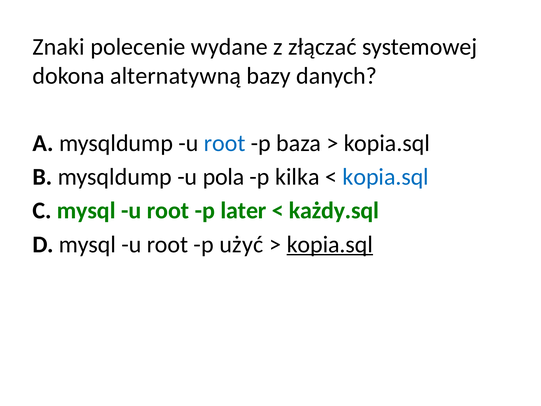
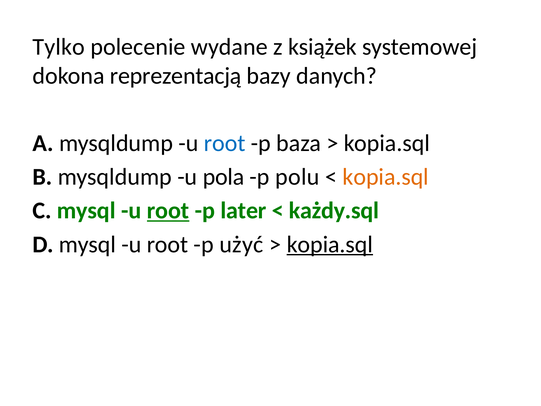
Znaki: Znaki -> Tylko
złączać: złączać -> książek
alternatywną: alternatywną -> reprezentacją
kilka: kilka -> polu
kopia.sql at (386, 177) colour: blue -> orange
root at (168, 211) underline: none -> present
